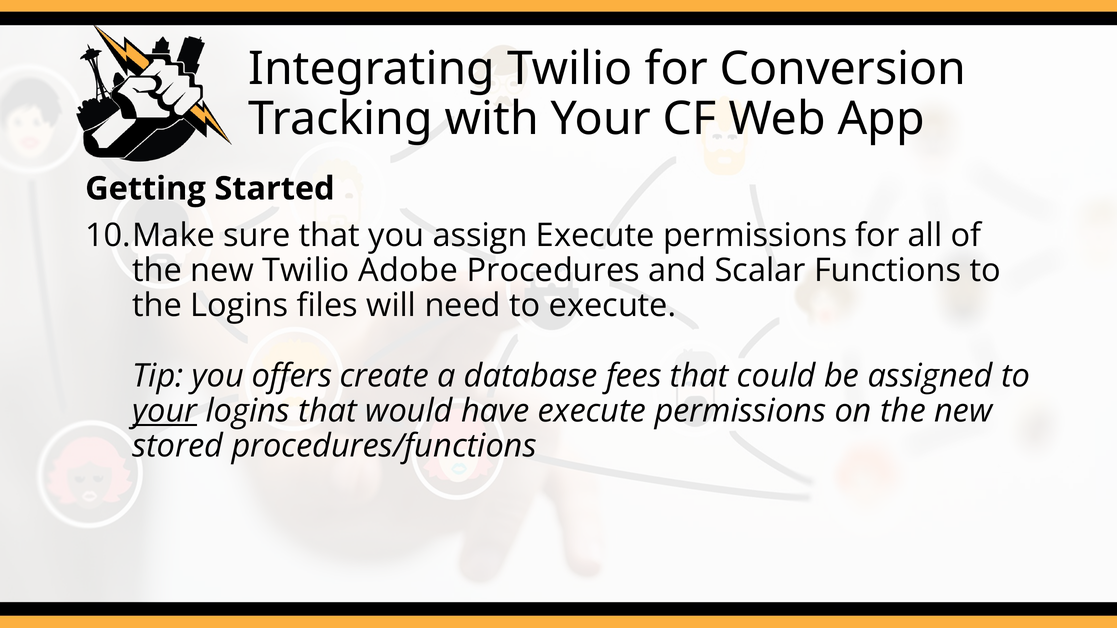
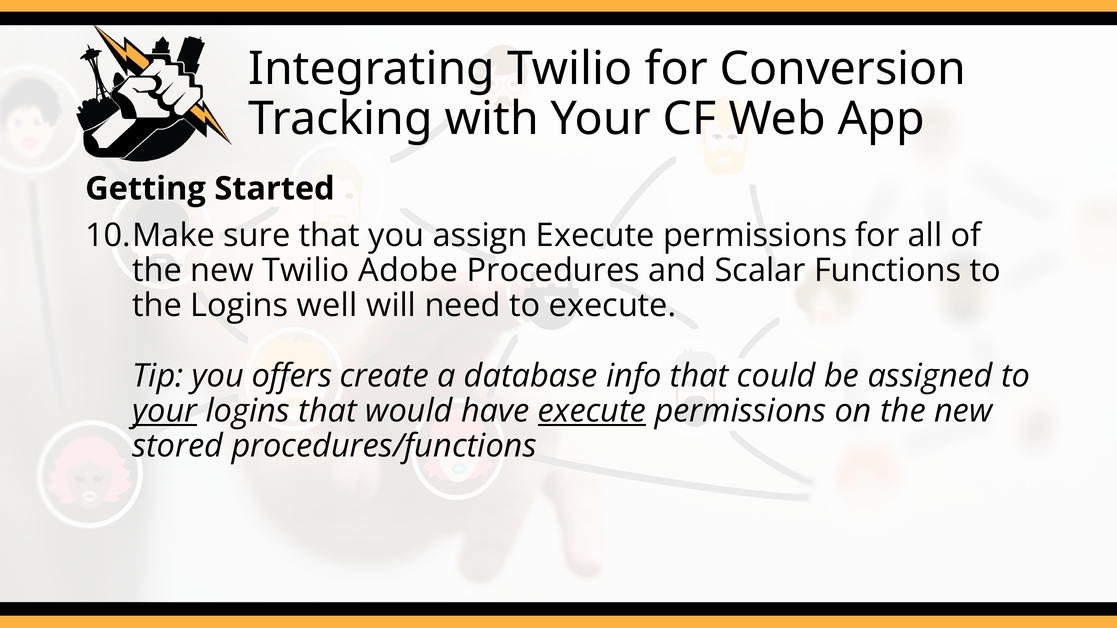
files: files -> well
fees: fees -> info
execute at (592, 411) underline: none -> present
